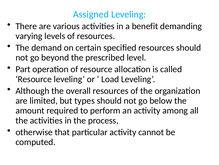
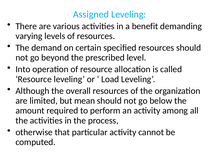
Part: Part -> Into
types: types -> mean
